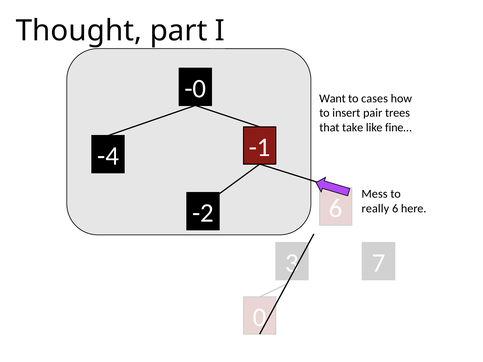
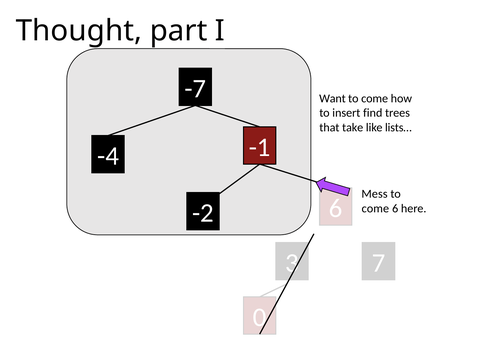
-0: -0 -> -7
cases at (375, 99): cases -> come
pair: pair -> find
fine…: fine… -> lists…
really at (375, 208): really -> come
